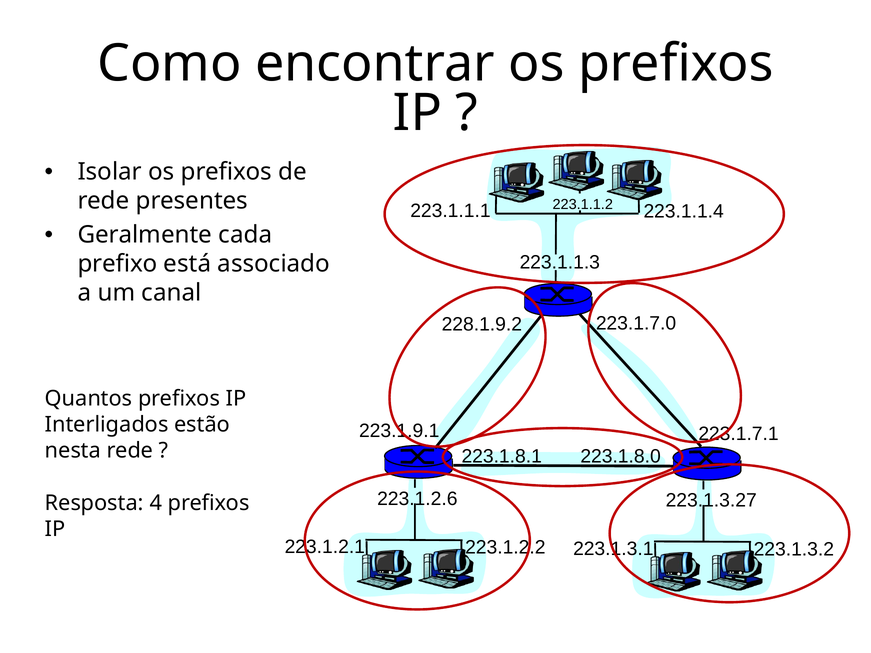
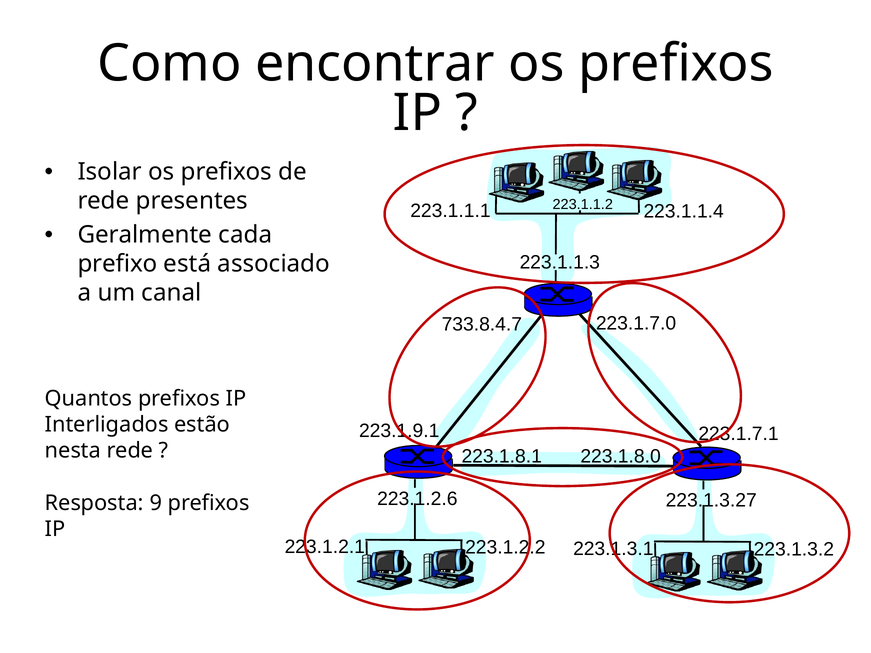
228.1.9.2: 228.1.9.2 -> 733.8.4.7
4: 4 -> 9
